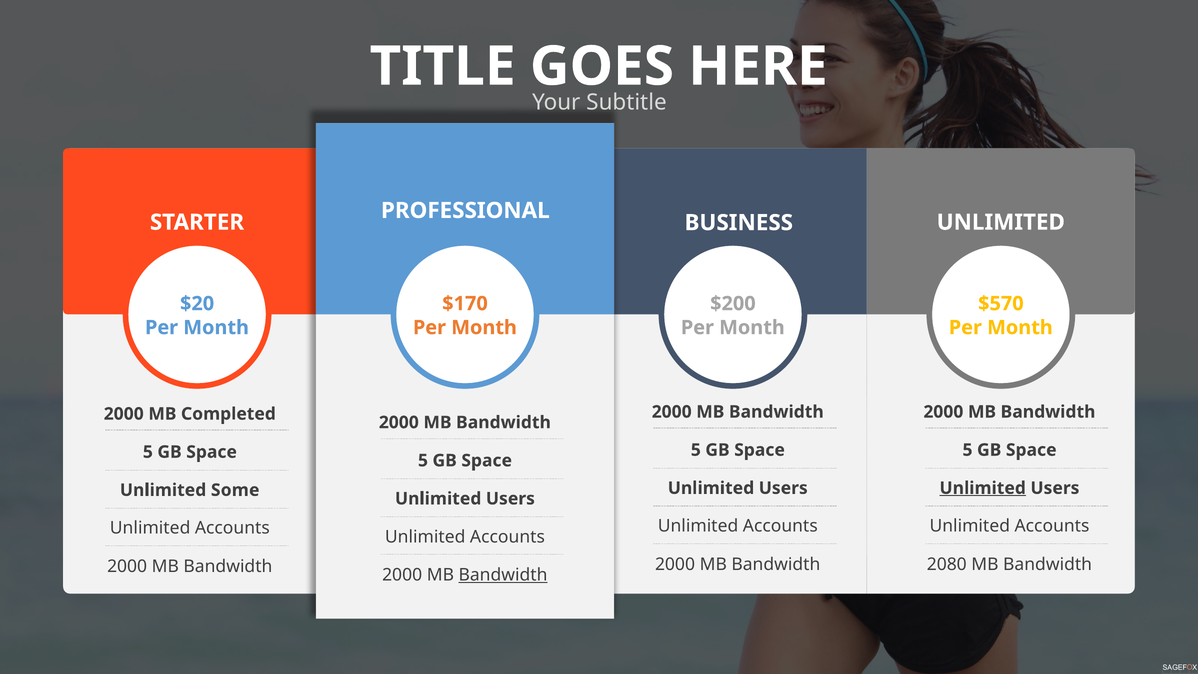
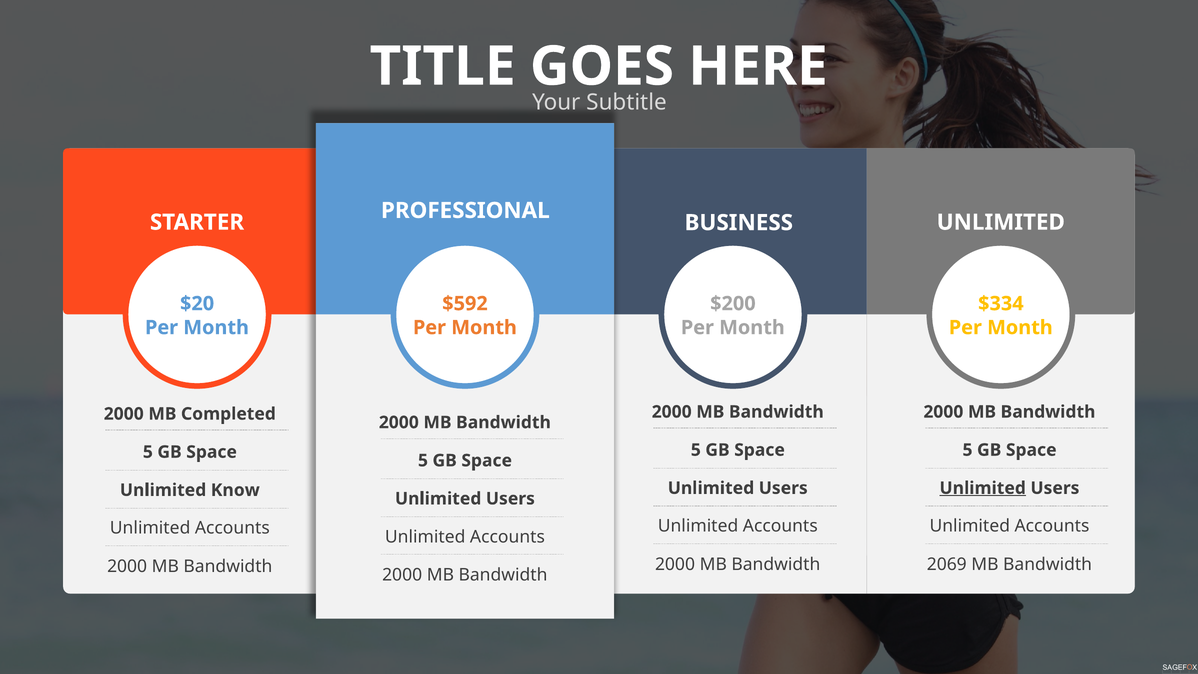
$170: $170 -> $592
$570: $570 -> $334
Some: Some -> Know
2080: 2080 -> 2069
Bandwidth at (503, 575) underline: present -> none
